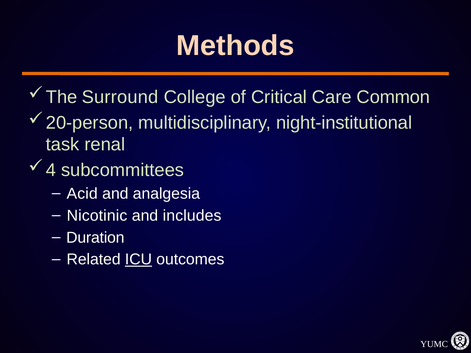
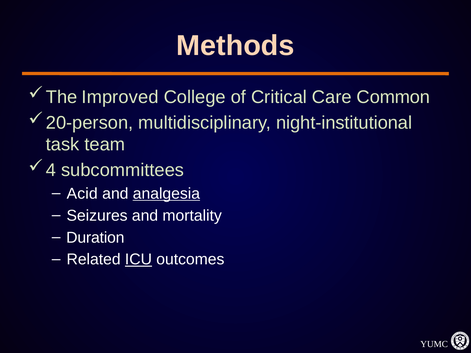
Surround: Surround -> Improved
renal: renal -> team
analgesia underline: none -> present
Nicotinic: Nicotinic -> Seizures
includes: includes -> mortality
